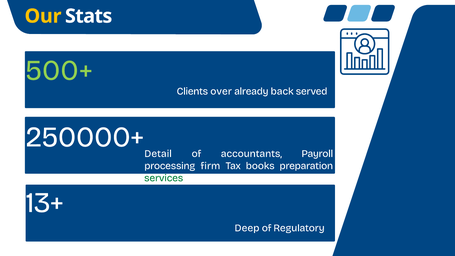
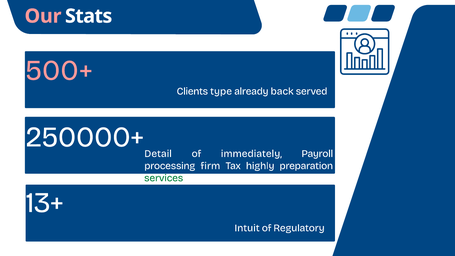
Our colour: yellow -> pink
500+ colour: light green -> pink
over: over -> type
accountants: accountants -> immediately
books: books -> highly
Deep: Deep -> Intuit
